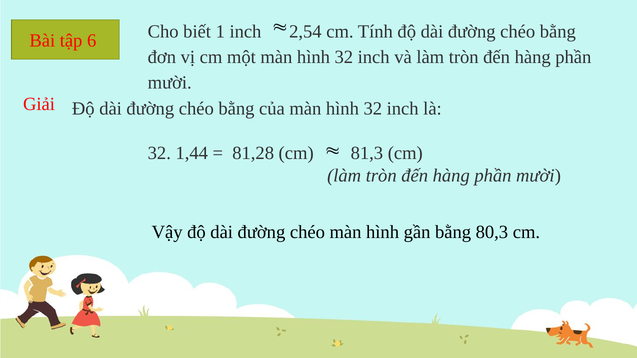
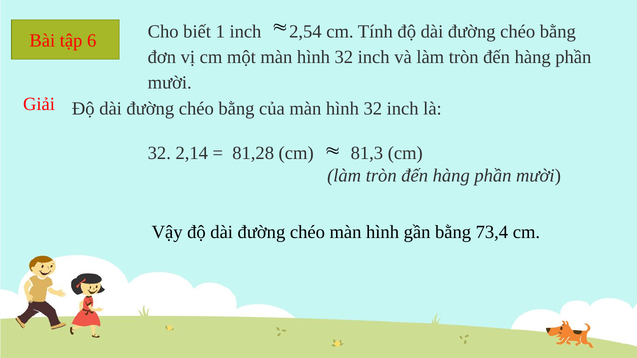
1,44: 1,44 -> 2,14
80,3: 80,3 -> 73,4
